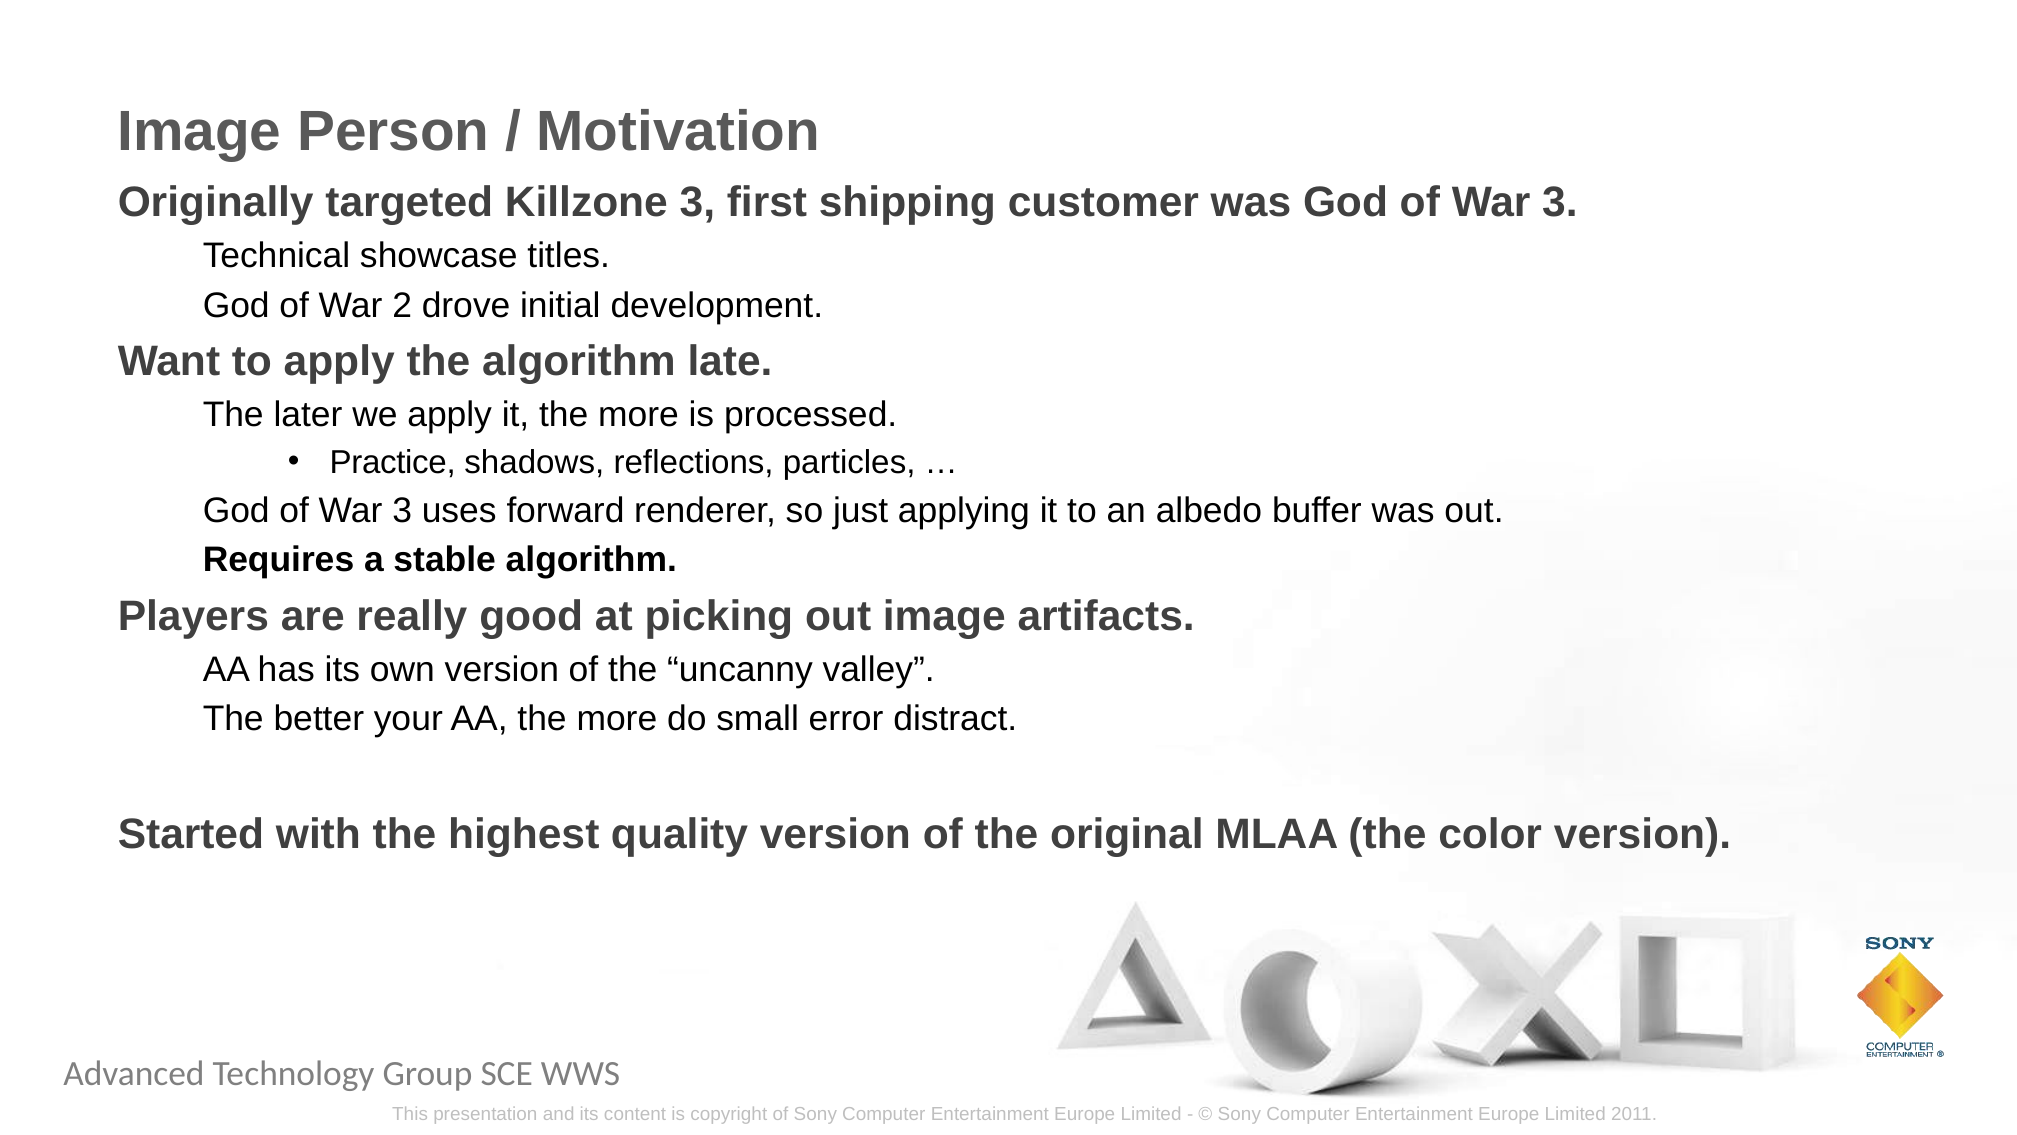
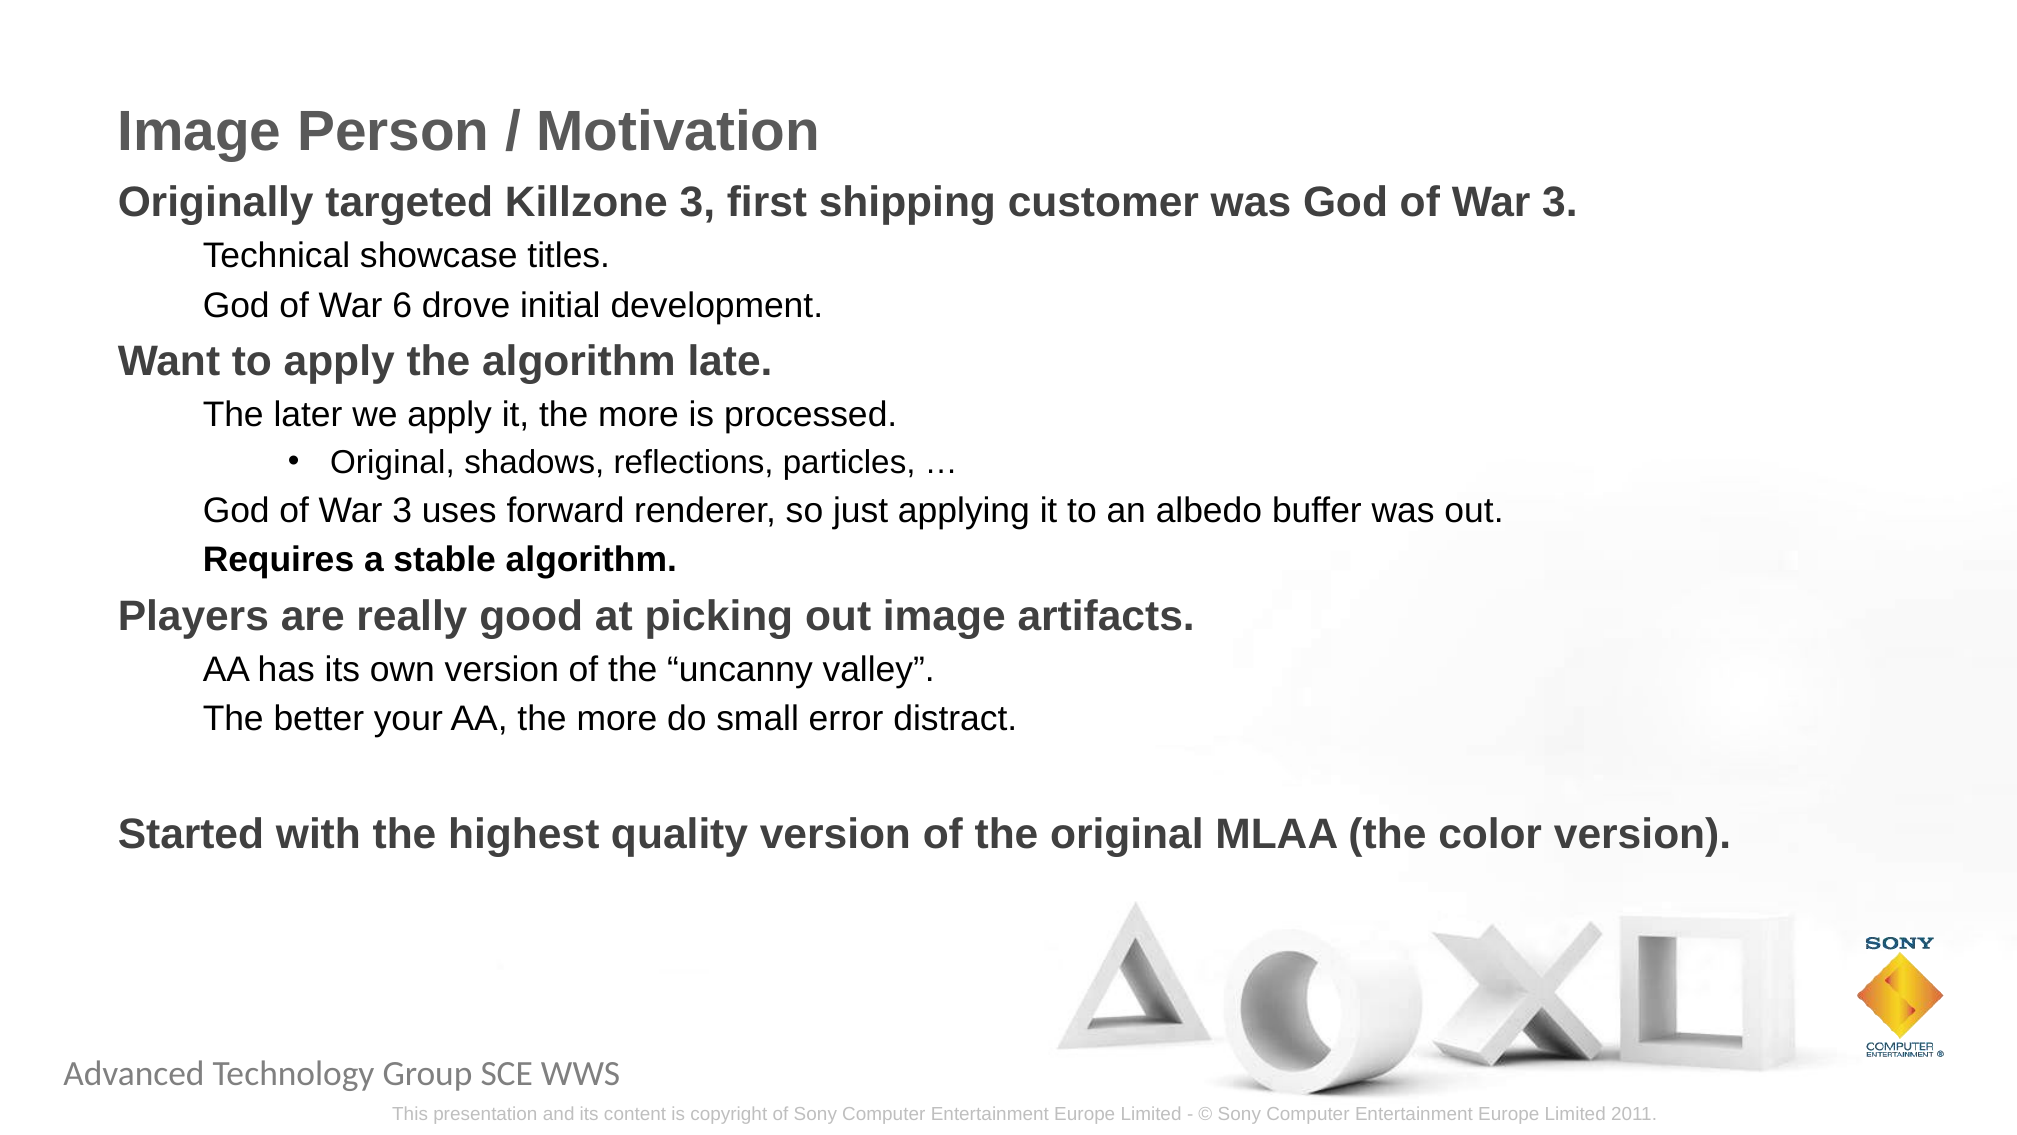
2: 2 -> 6
Practice at (393, 462): Practice -> Original
